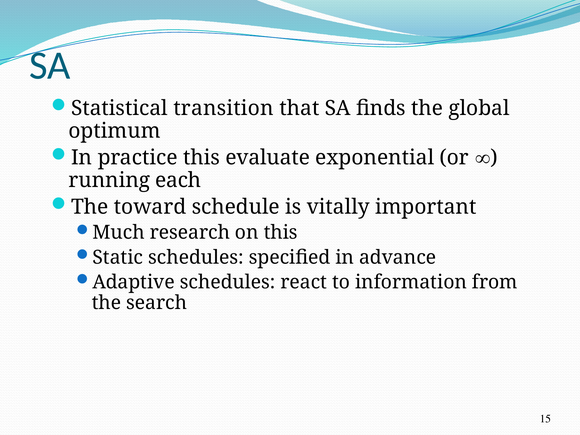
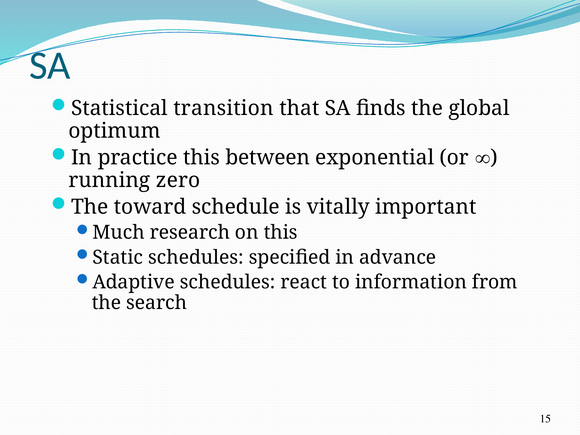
evaluate: evaluate -> between
each: each -> zero
